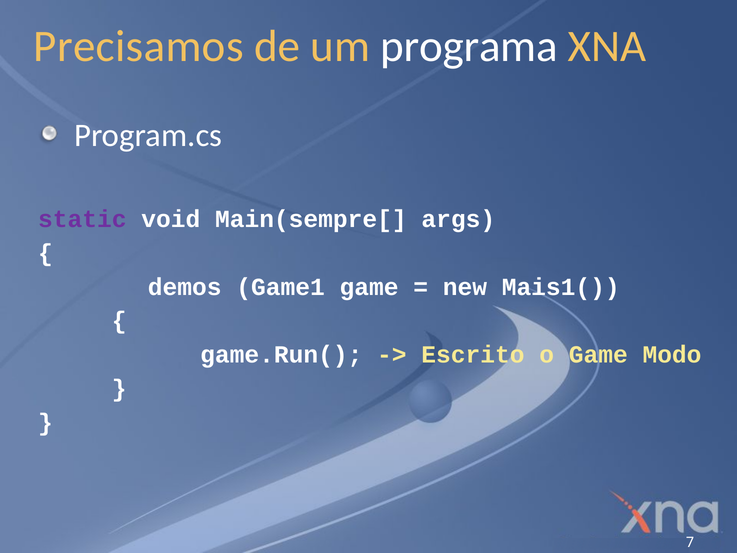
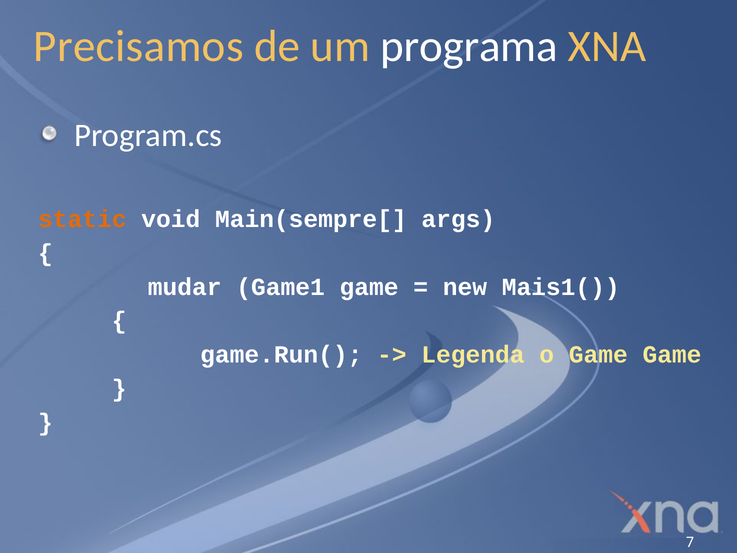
static colour: purple -> orange
demos: demos -> mudar
Escrito: Escrito -> Legenda
Game Modo: Modo -> Game
